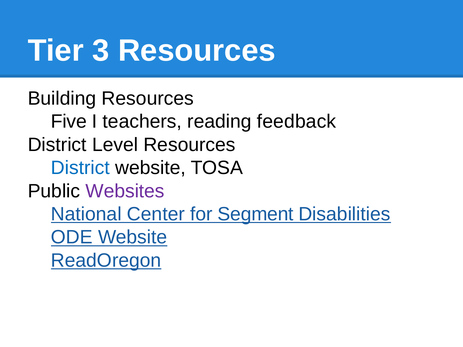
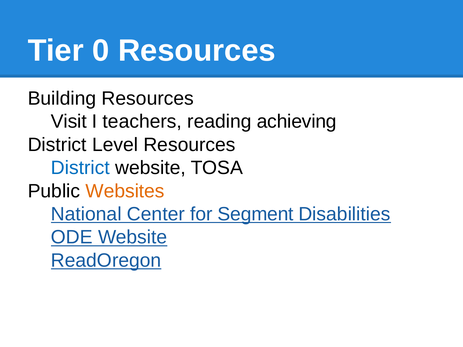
3: 3 -> 0
Five: Five -> Visit
feedback: feedback -> achieving
Websites colour: purple -> orange
